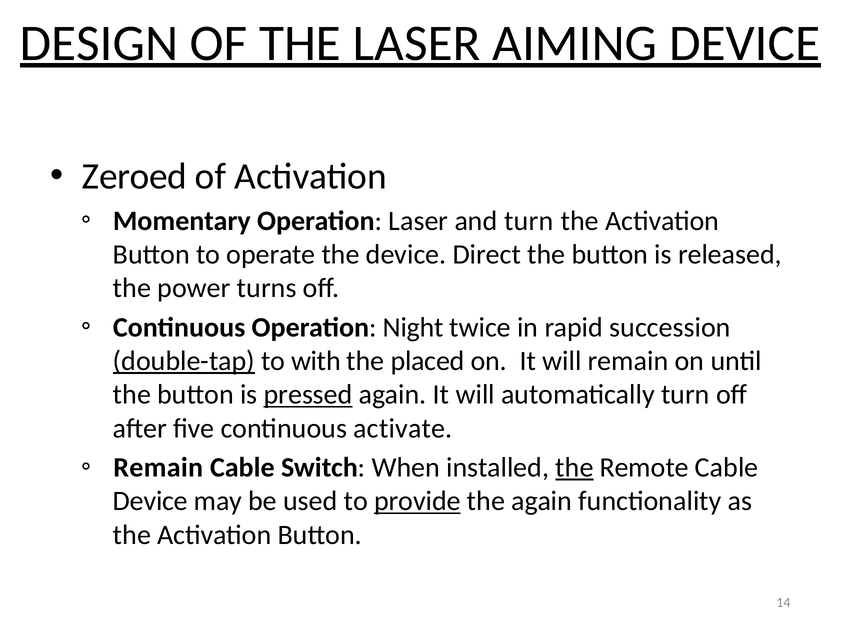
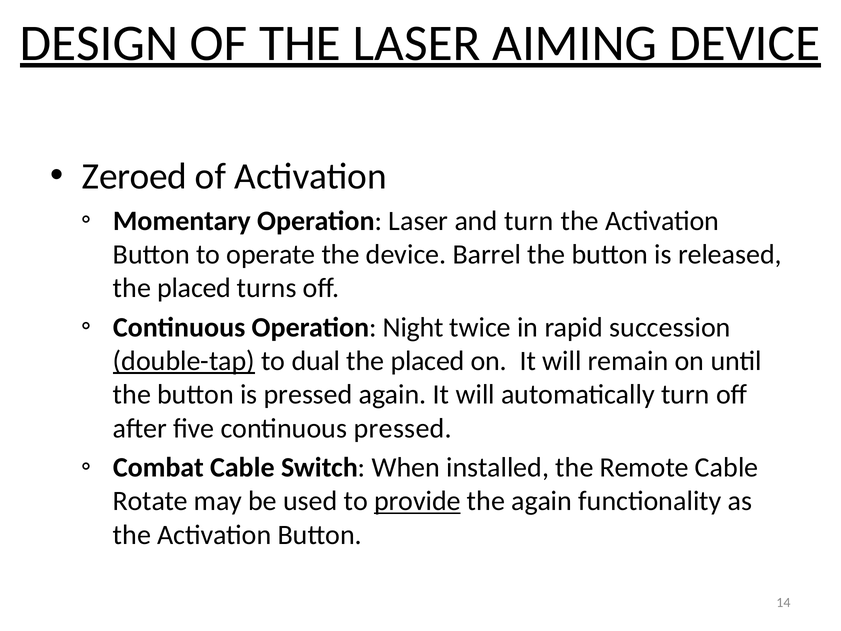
Direct: Direct -> Barrel
power at (194, 288): power -> placed
with: with -> dual
pressed at (308, 394) underline: present -> none
continuous activate: activate -> pressed
Remain at (158, 467): Remain -> Combat
the at (574, 467) underline: present -> none
Device at (150, 501): Device -> Rotate
